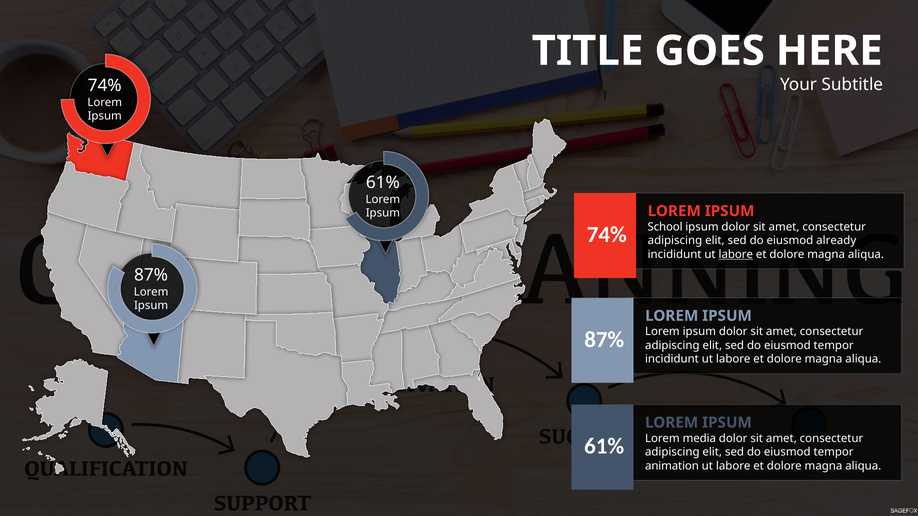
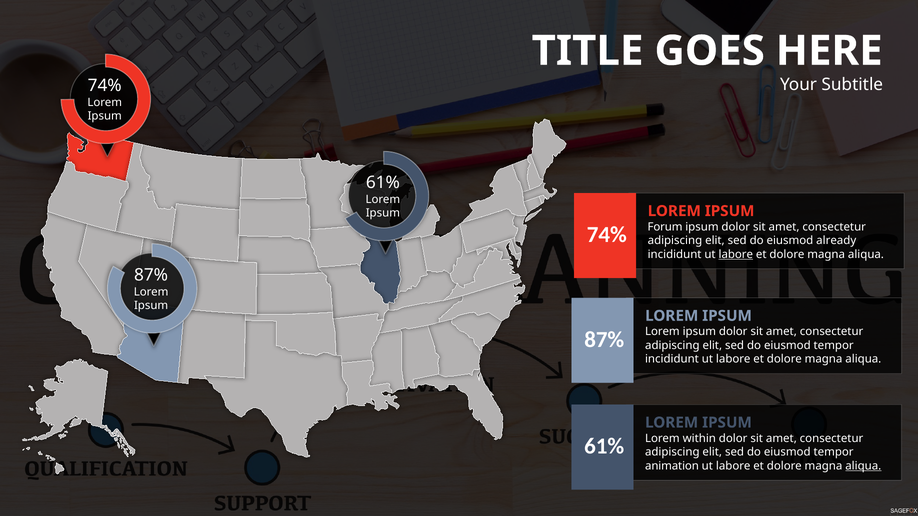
School: School -> Forum
media: media -> within
aliqua at (863, 466) underline: none -> present
